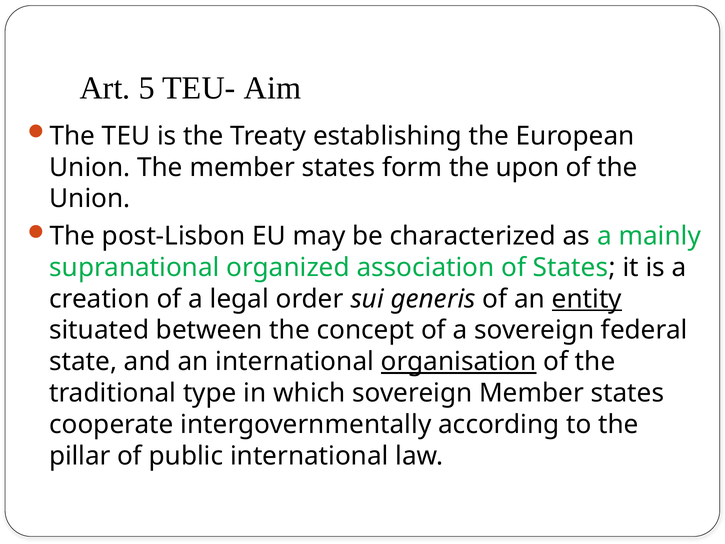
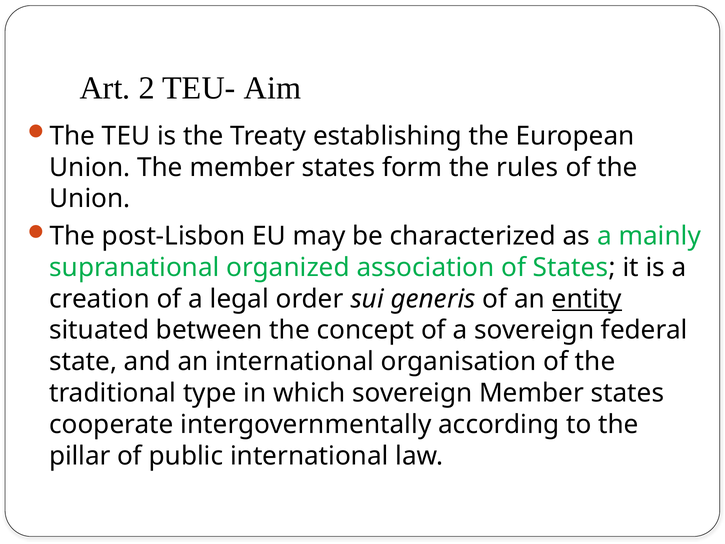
5: 5 -> 2
upon: upon -> rules
organisation underline: present -> none
